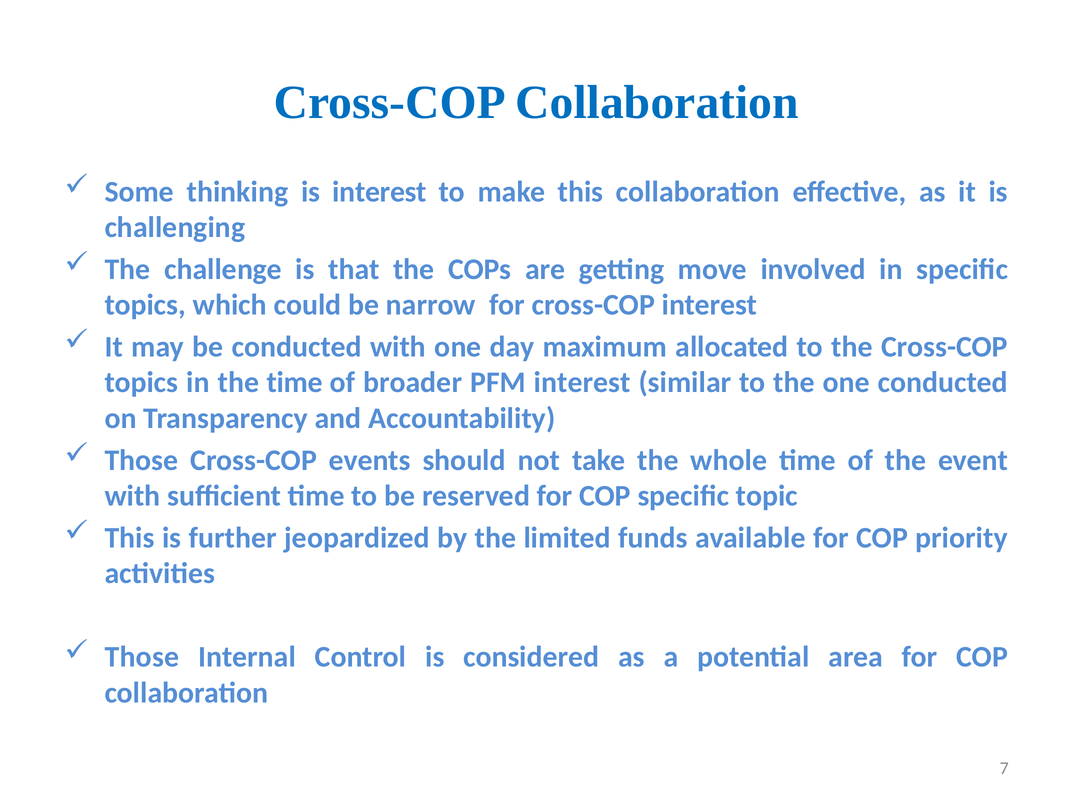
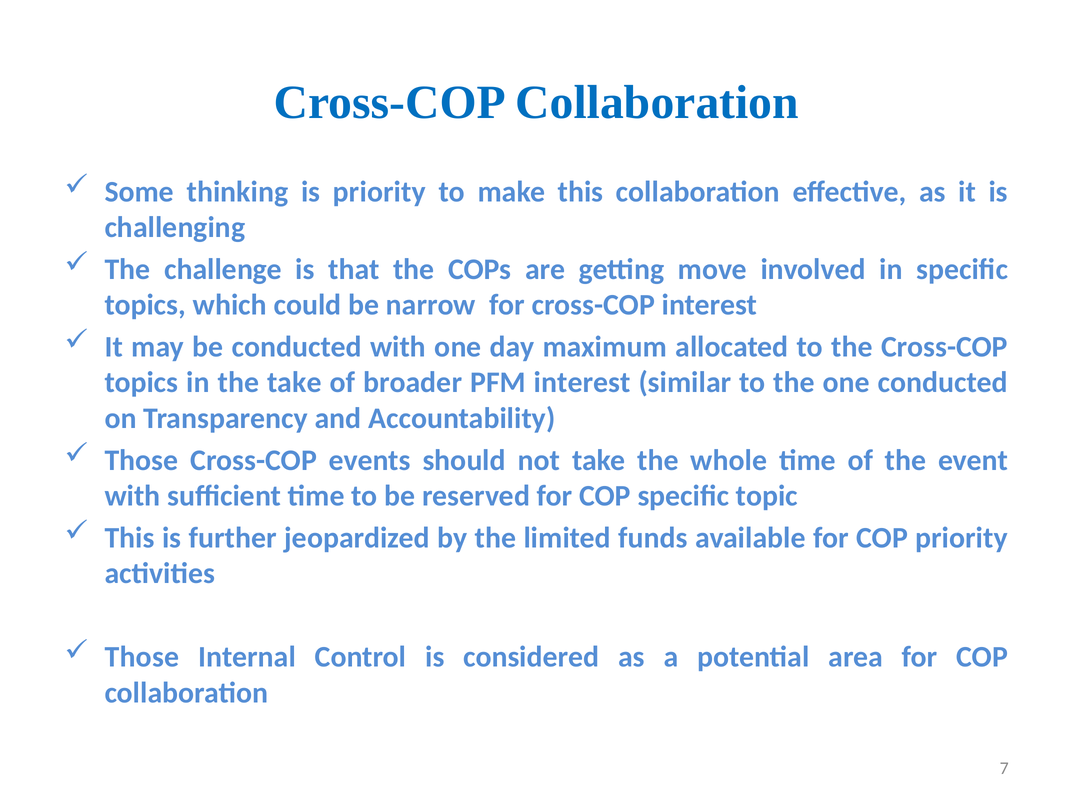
is interest: interest -> priority
the time: time -> take
